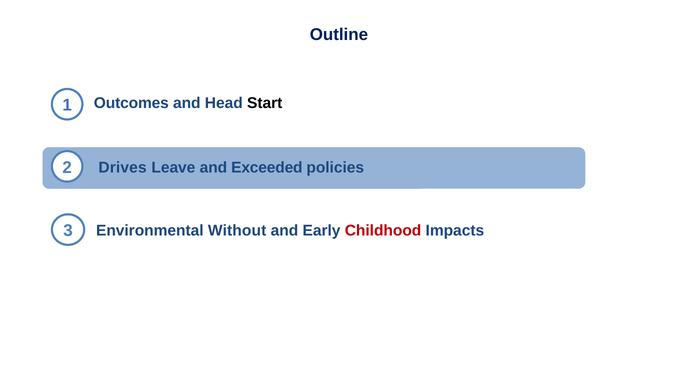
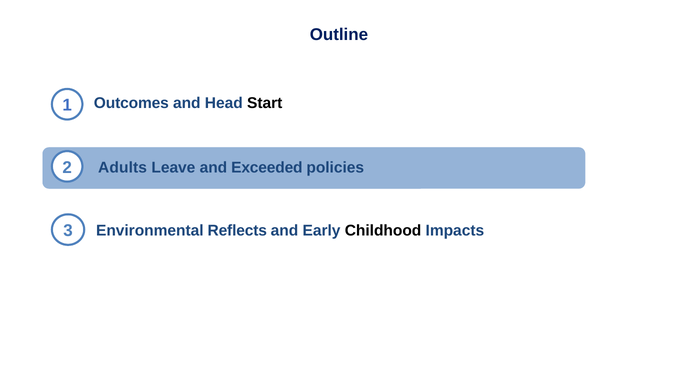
Drives: Drives -> Adults
Without: Without -> Reflects
Childhood colour: red -> black
